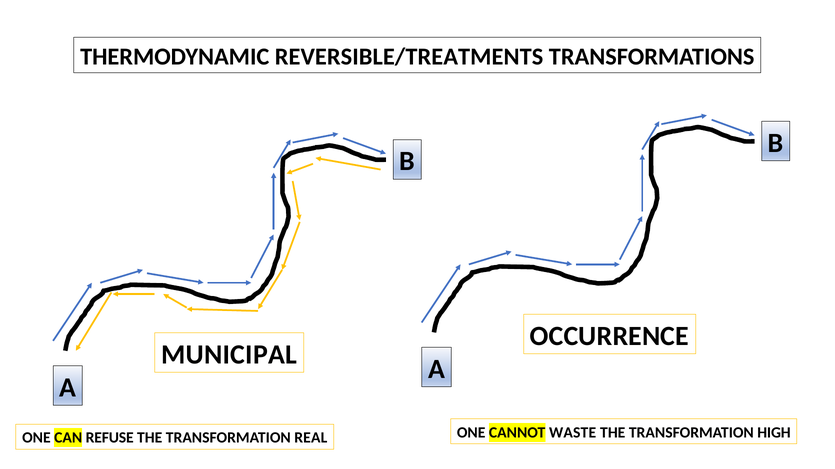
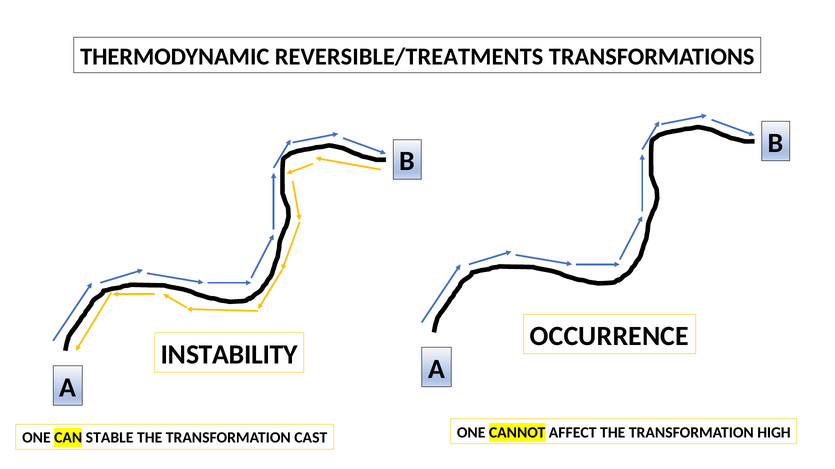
MUNICIPAL: MUNICIPAL -> INSTABILITY
REFUSE: REFUSE -> STABLE
REAL: REAL -> CAST
WASTE: WASTE -> AFFECT
